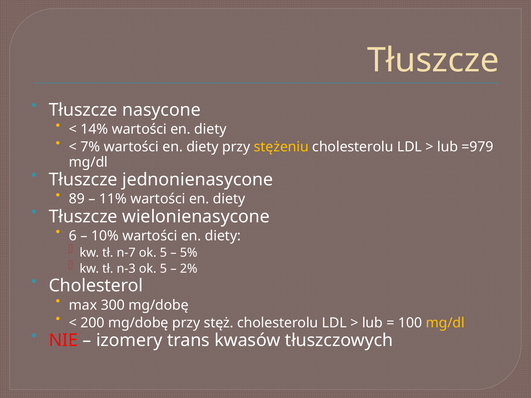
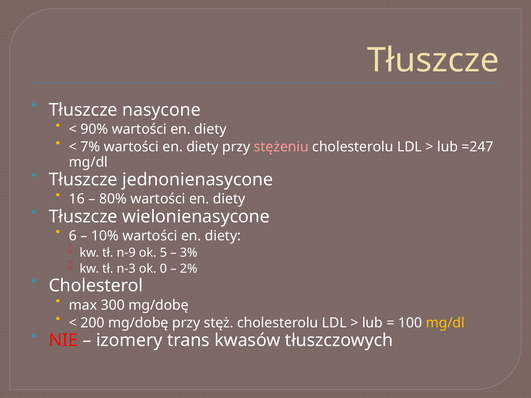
14%: 14% -> 90%
stężeniu colour: yellow -> pink
=979: =979 -> =247
89: 89 -> 16
11%: 11% -> 80%
n-7: n-7 -> n-9
5%: 5% -> 3%
n-3 ok 5: 5 -> 0
